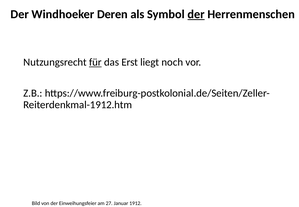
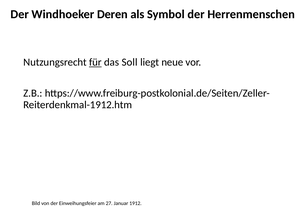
der at (196, 14) underline: present -> none
Erst: Erst -> Soll
noch: noch -> neue
